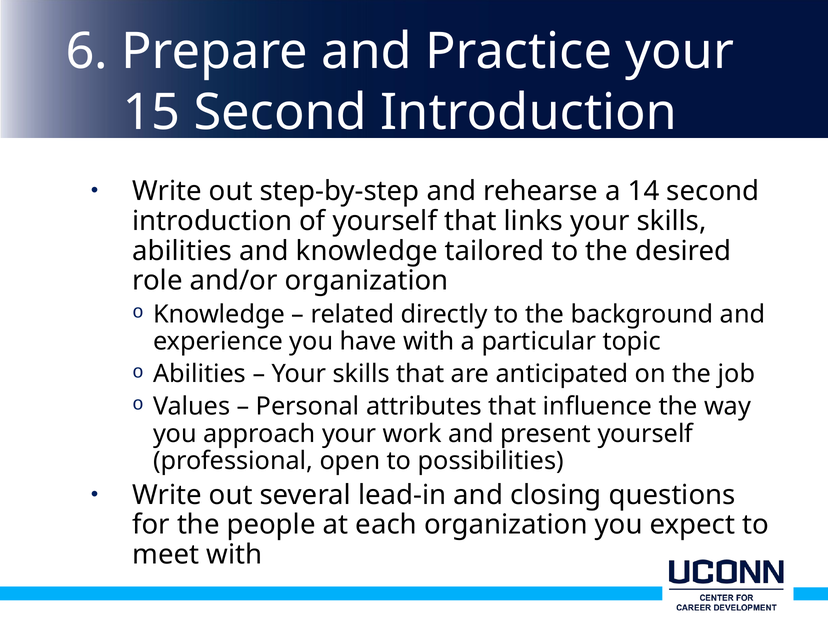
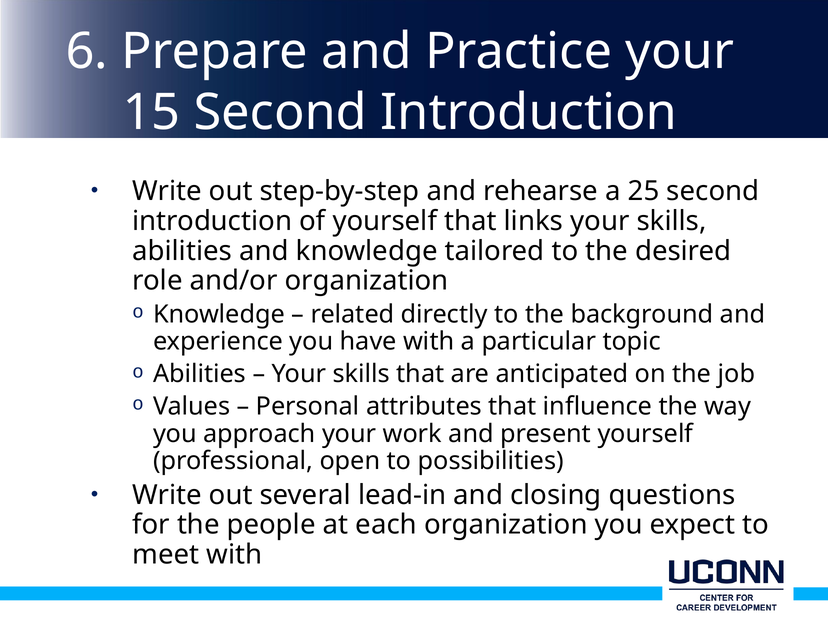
14: 14 -> 25
